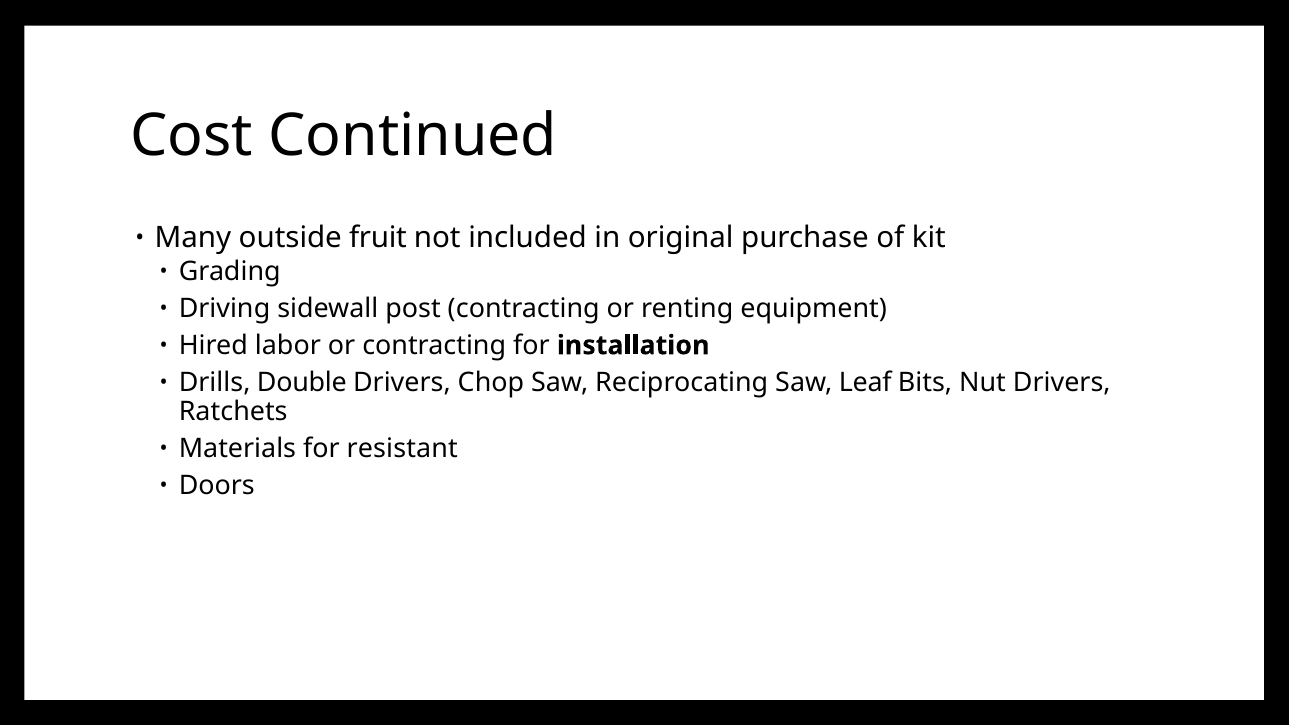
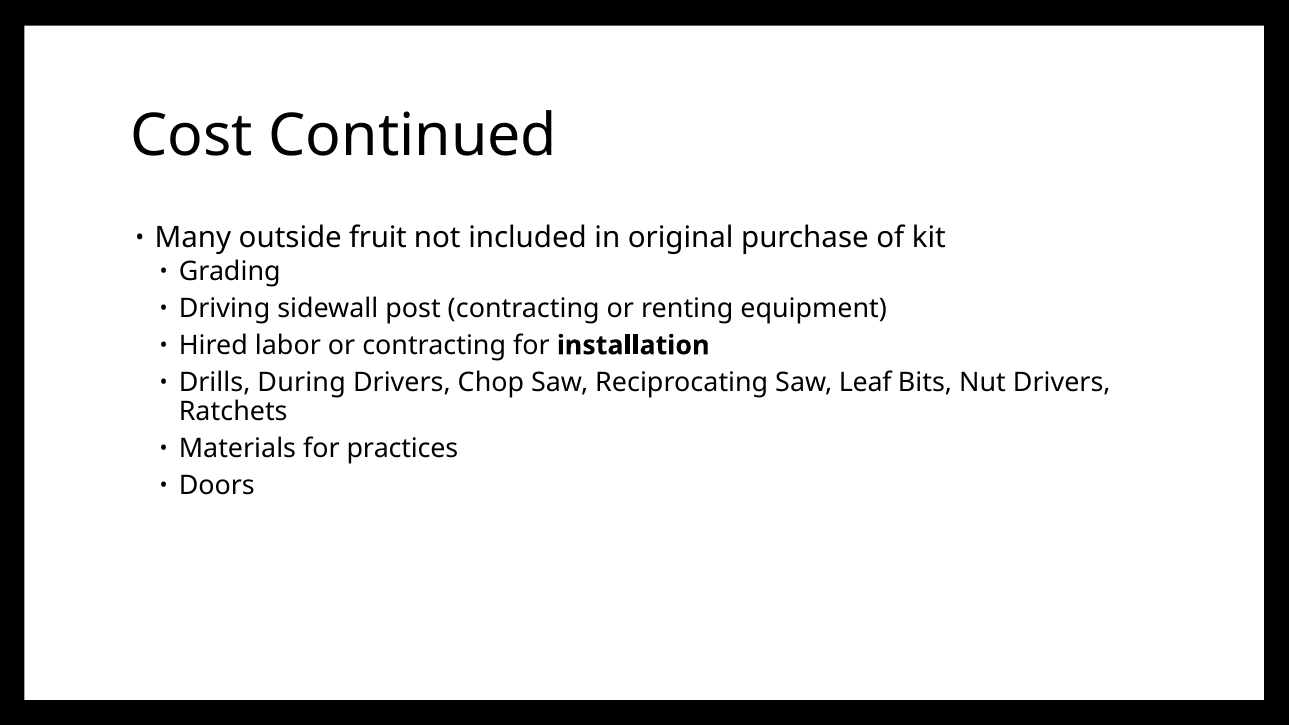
Double: Double -> During
resistant: resistant -> practices
